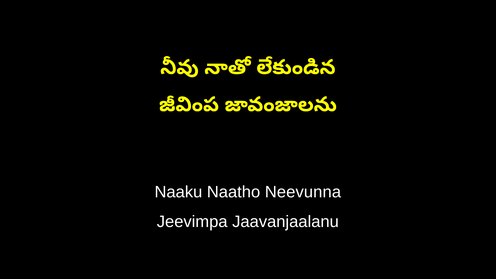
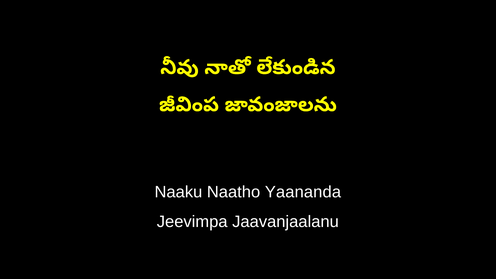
Neevunna: Neevunna -> Yaananda
